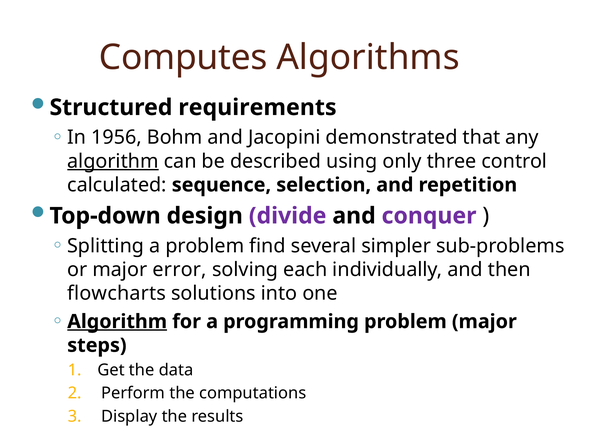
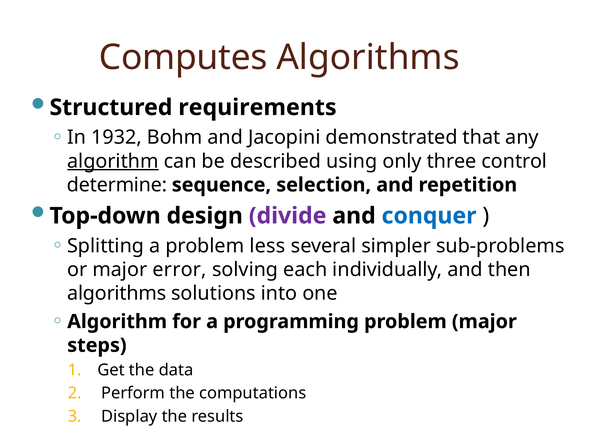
1956: 1956 -> 1932
calculated: calculated -> determine
conquer colour: purple -> blue
find: find -> less
flowcharts at (117, 293): flowcharts -> algorithms
Algorithm at (117, 321) underline: present -> none
